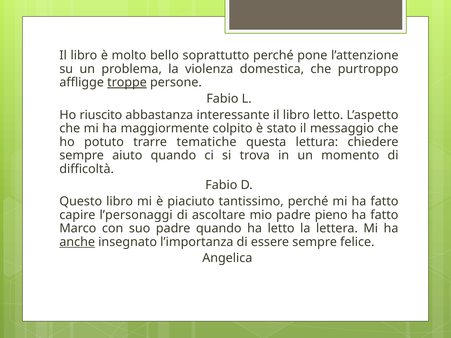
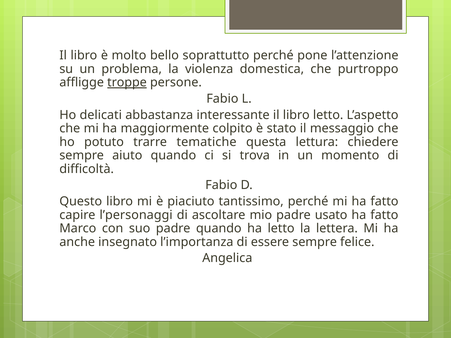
riuscito: riuscito -> delicati
pieno: pieno -> usato
anche underline: present -> none
